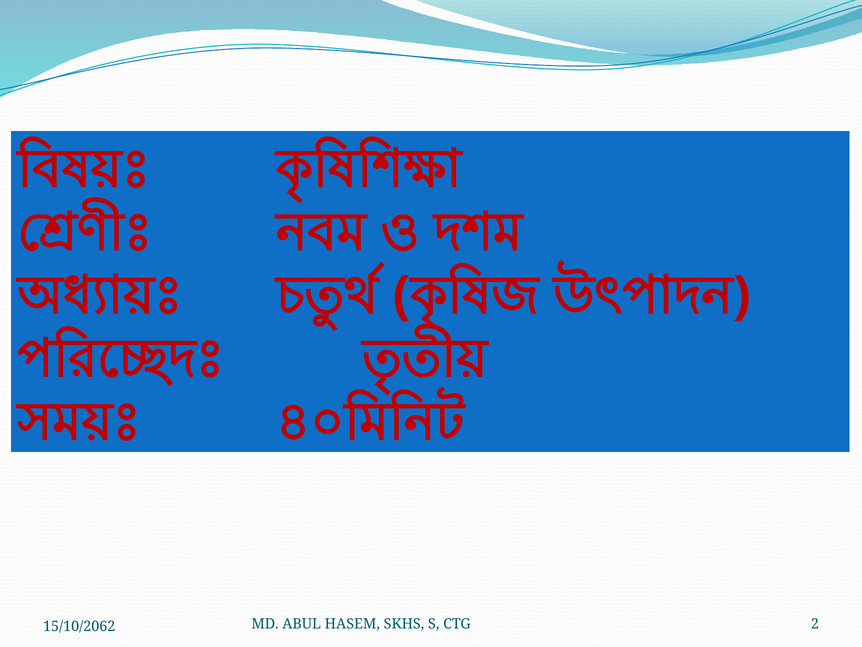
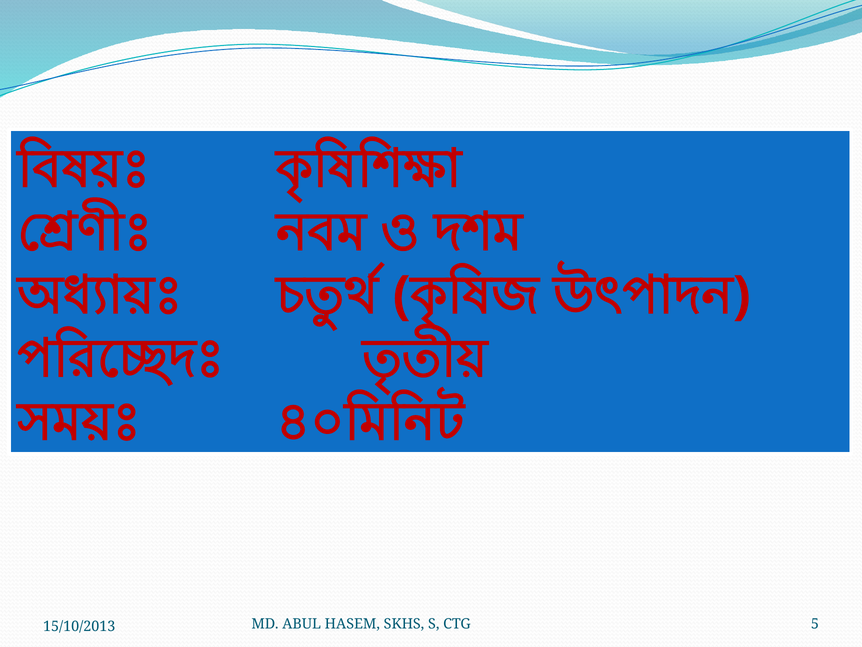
2: 2 -> 5
15/10/2062: 15/10/2062 -> 15/10/2013
